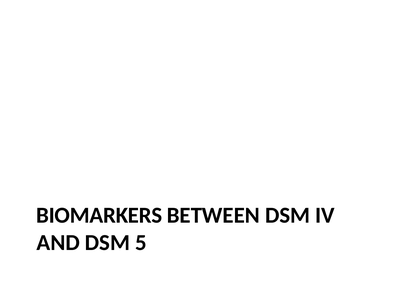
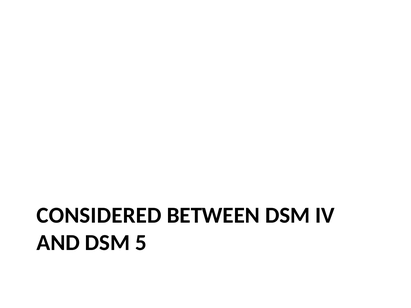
BIOMARKERS: BIOMARKERS -> CONSIDERED
